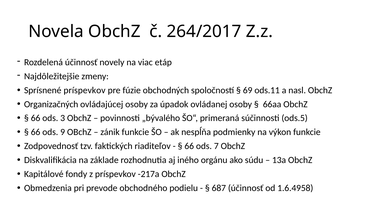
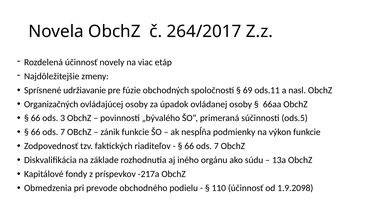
Sprísnené príspevkov: príspevkov -> udržiavanie
9 at (63, 132): 9 -> 7
687: 687 -> 110
1.6.4958: 1.6.4958 -> 1.9.2098
